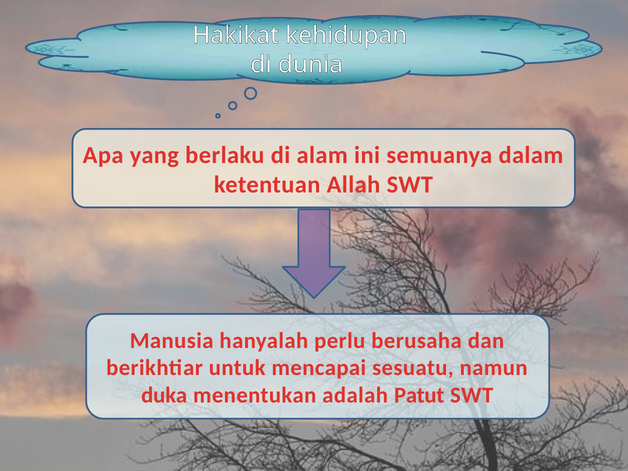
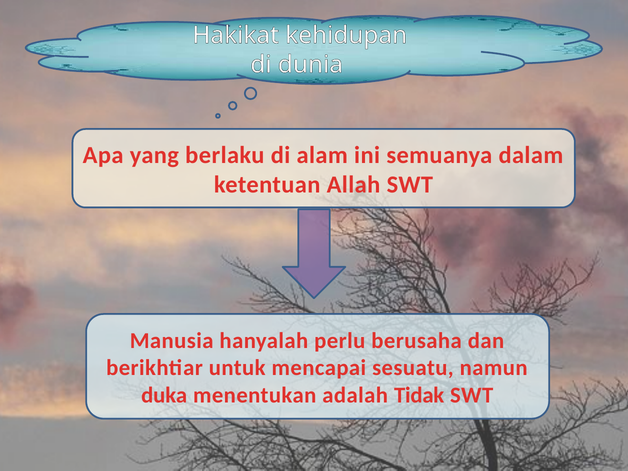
Patut: Patut -> Tidak
